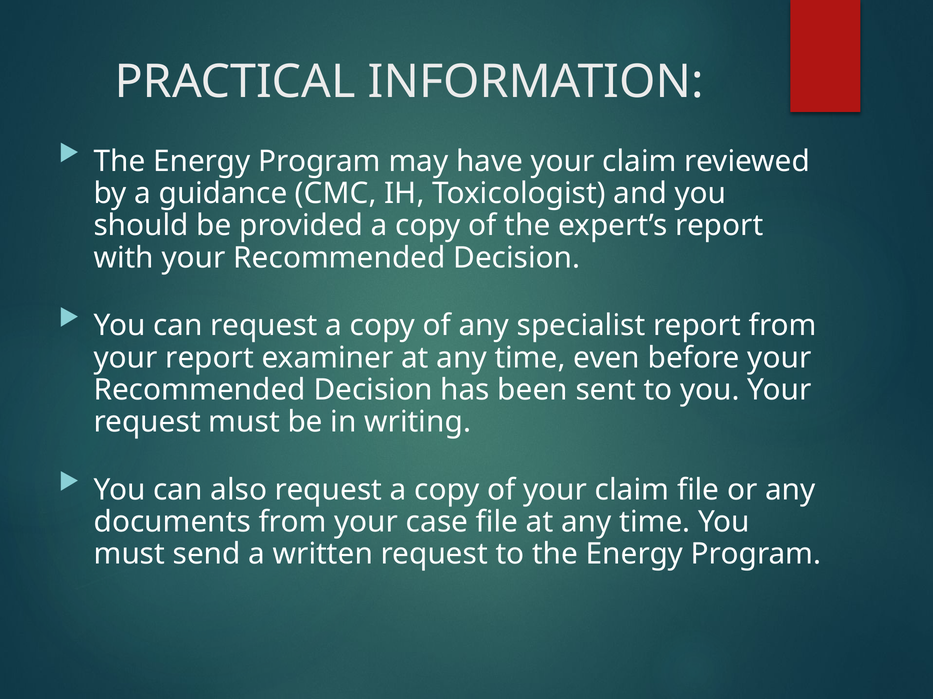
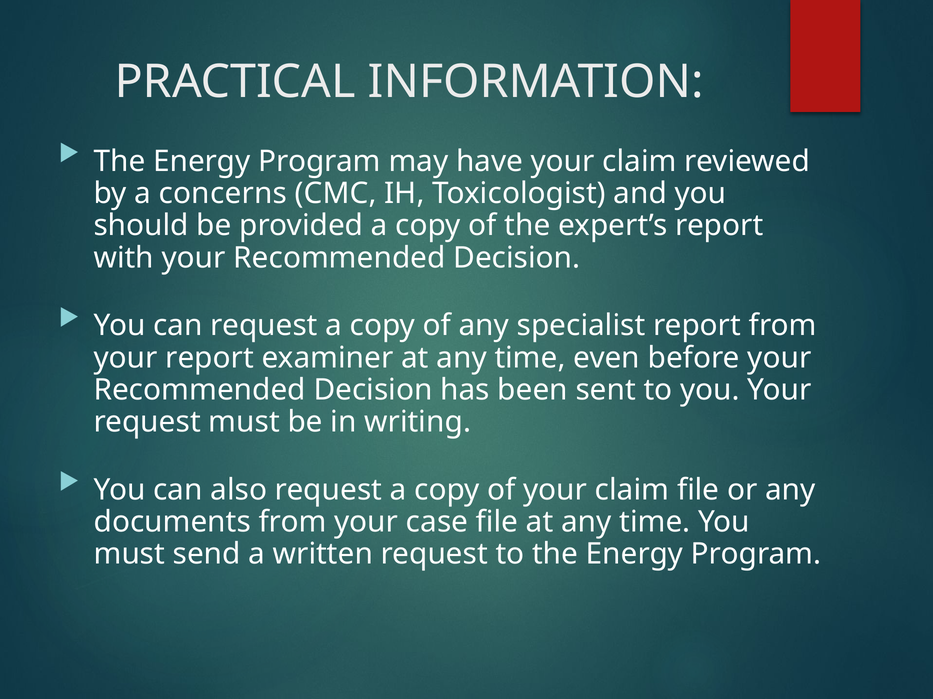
guidance: guidance -> concerns
